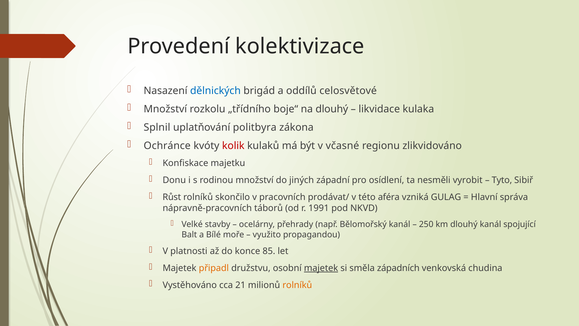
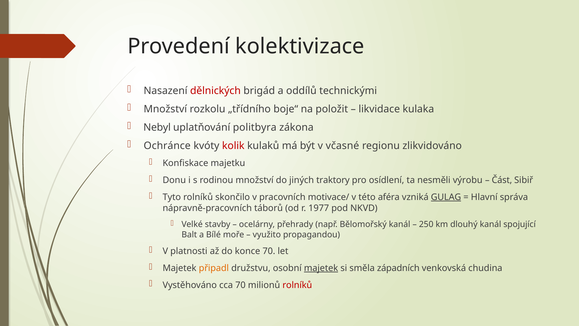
dělnických colour: blue -> red
celosvětové: celosvětové -> technickými
na dlouhý: dlouhý -> položit
Splnil: Splnil -> Nebyl
západní: západní -> traktory
vyrobit: vyrobit -> výrobu
Tyto: Tyto -> Část
Růst: Růst -> Tyto
prodávat/: prodávat/ -> motivace/
GULAG underline: none -> present
1991: 1991 -> 1977
konce 85: 85 -> 70
cca 21: 21 -> 70
rolníků at (297, 285) colour: orange -> red
